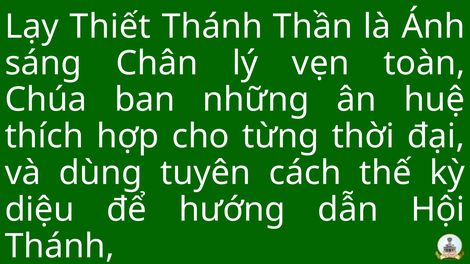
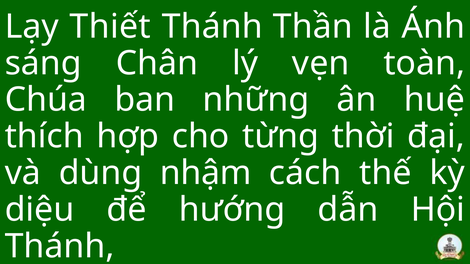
tuyên: tuyên -> nhậm
